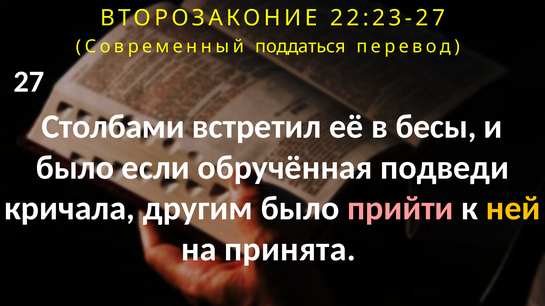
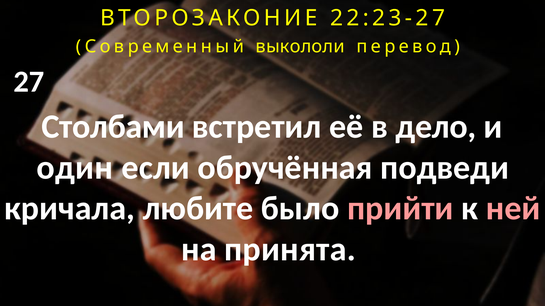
поддаться: поддаться -> выкололи
бесы: бесы -> дело
было at (75, 168): было -> один
другим: другим -> любите
ней colour: yellow -> pink
